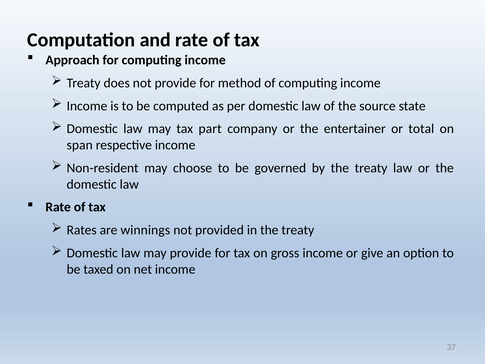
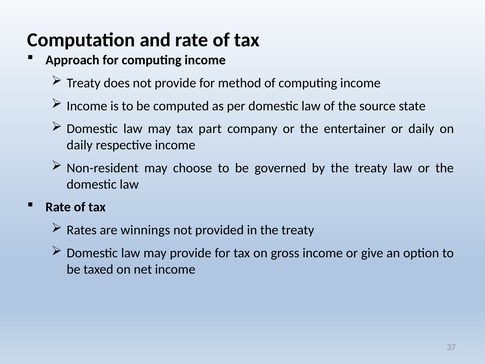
or total: total -> daily
span at (80, 145): span -> daily
